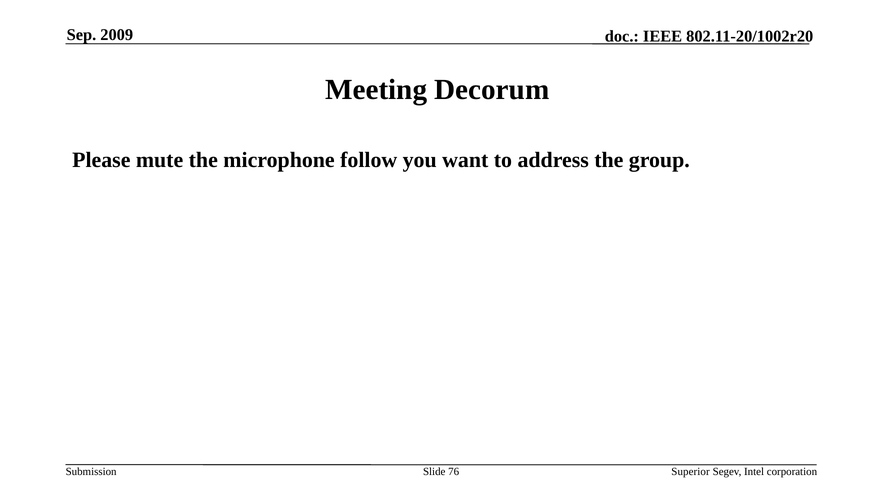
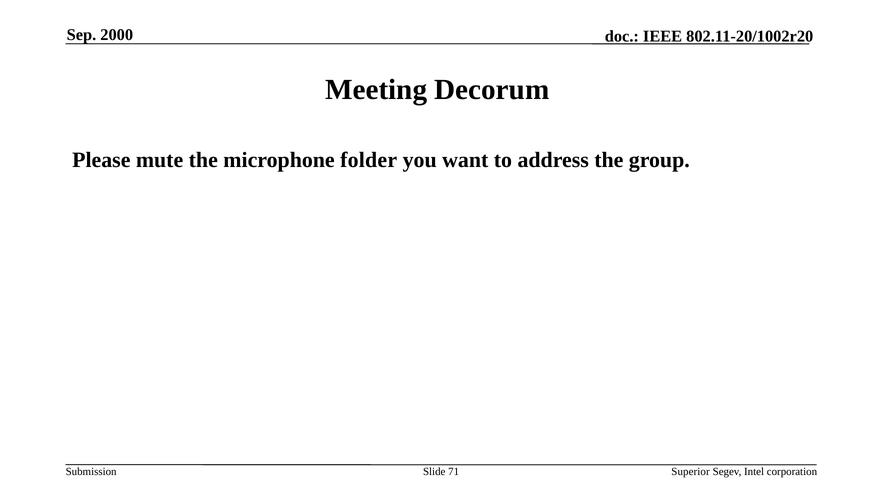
2009: 2009 -> 2000
follow: follow -> folder
76: 76 -> 71
